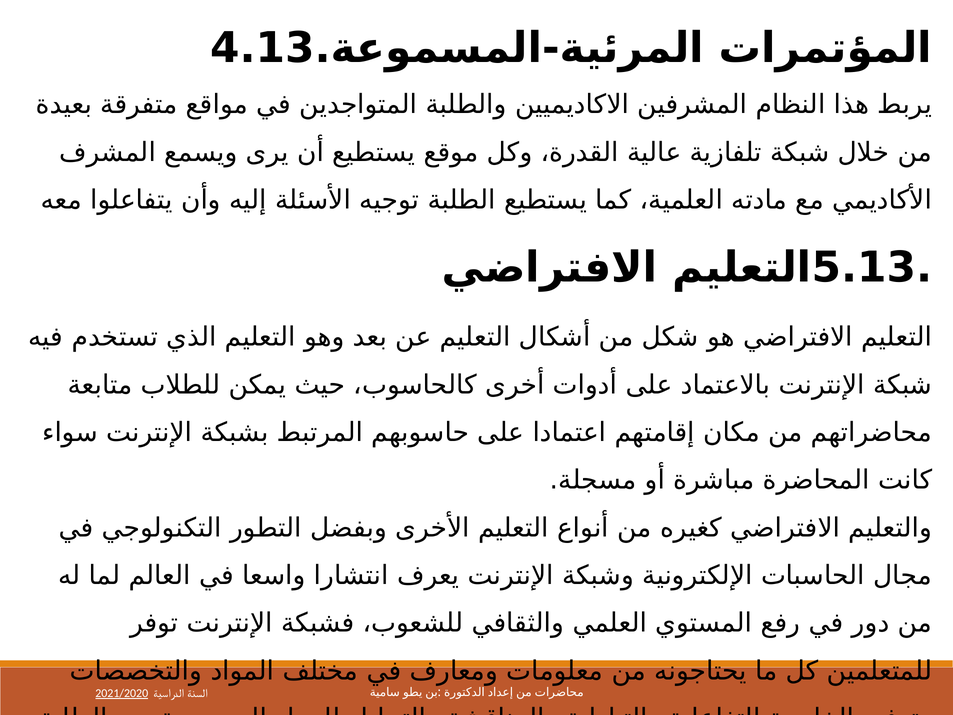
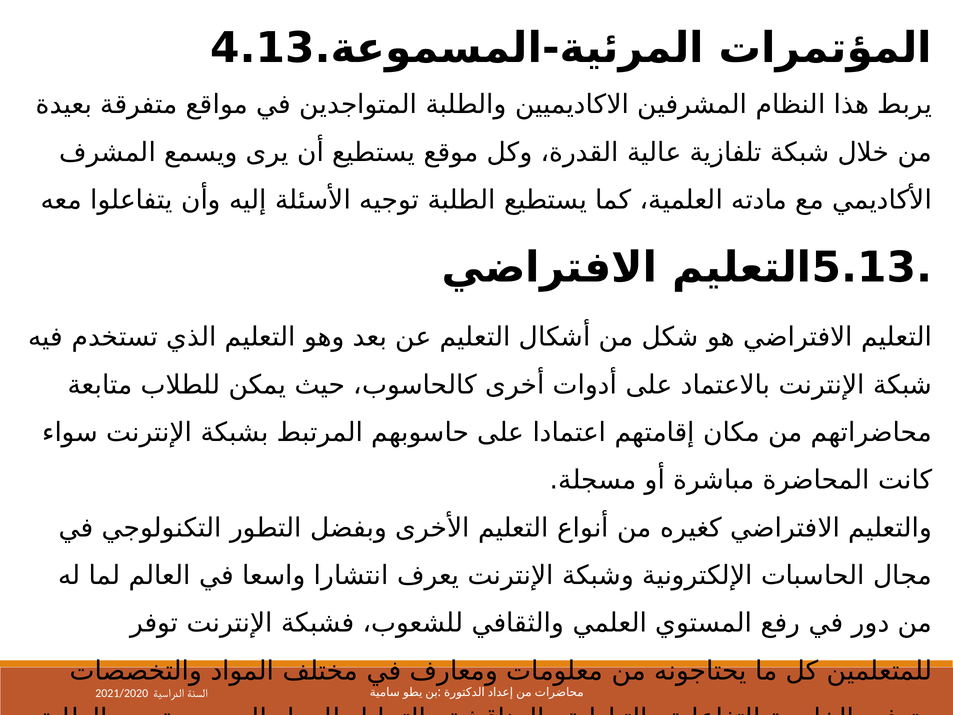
2021/2020 underline: present -> none
